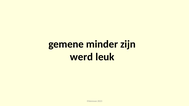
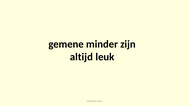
werd: werd -> altijd
